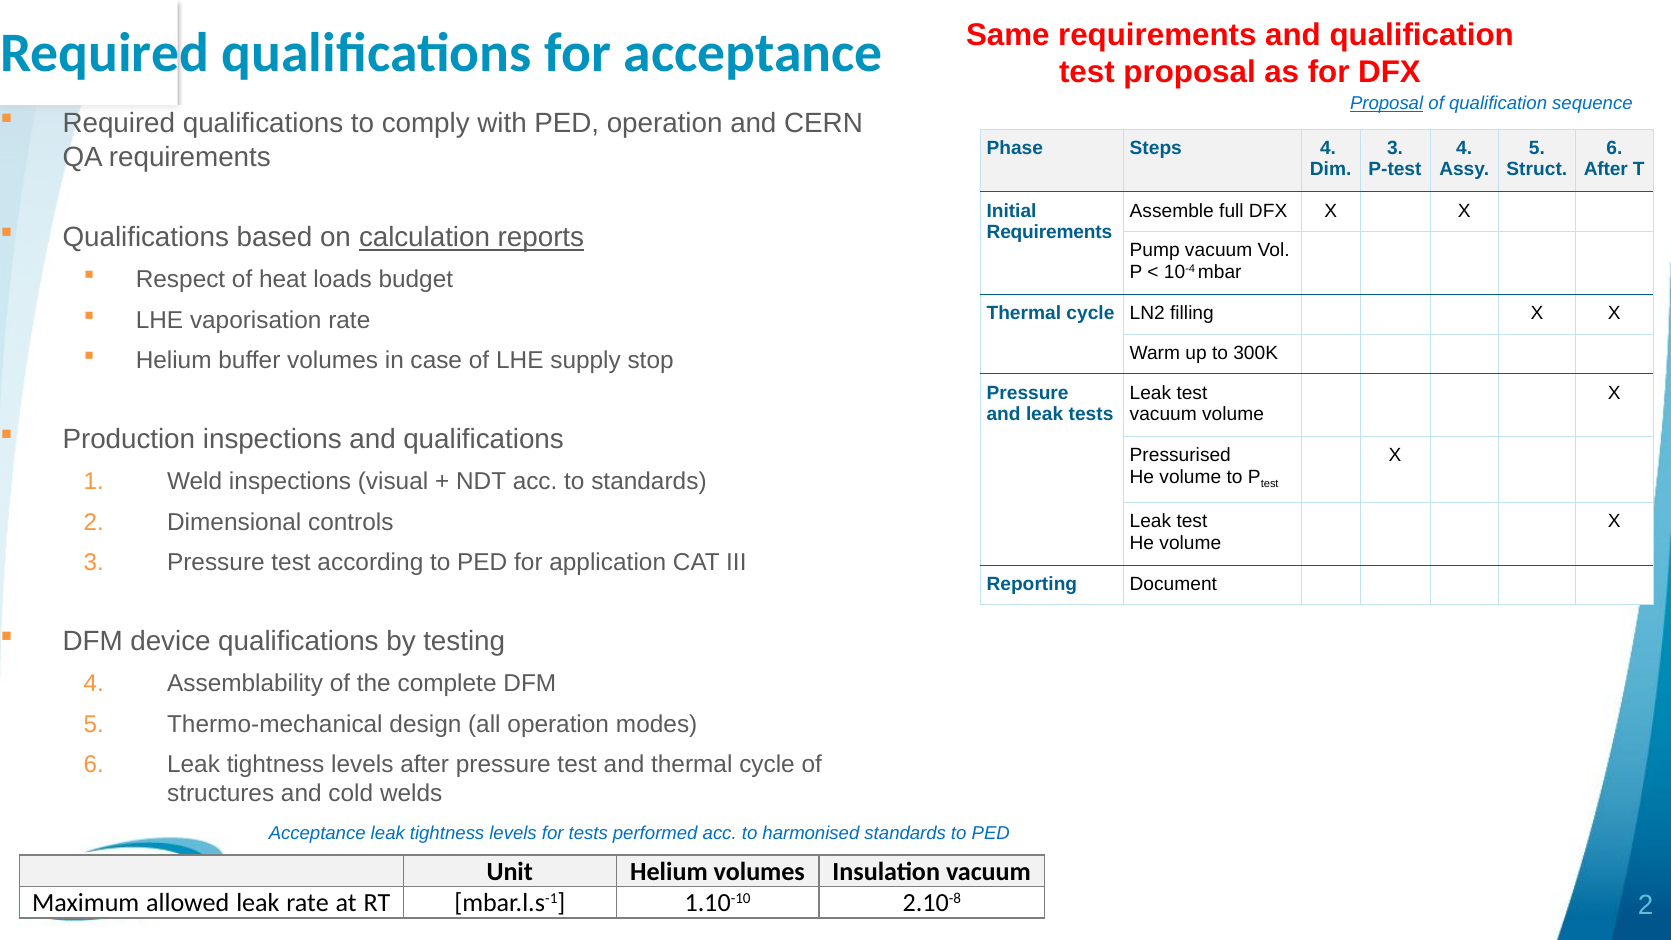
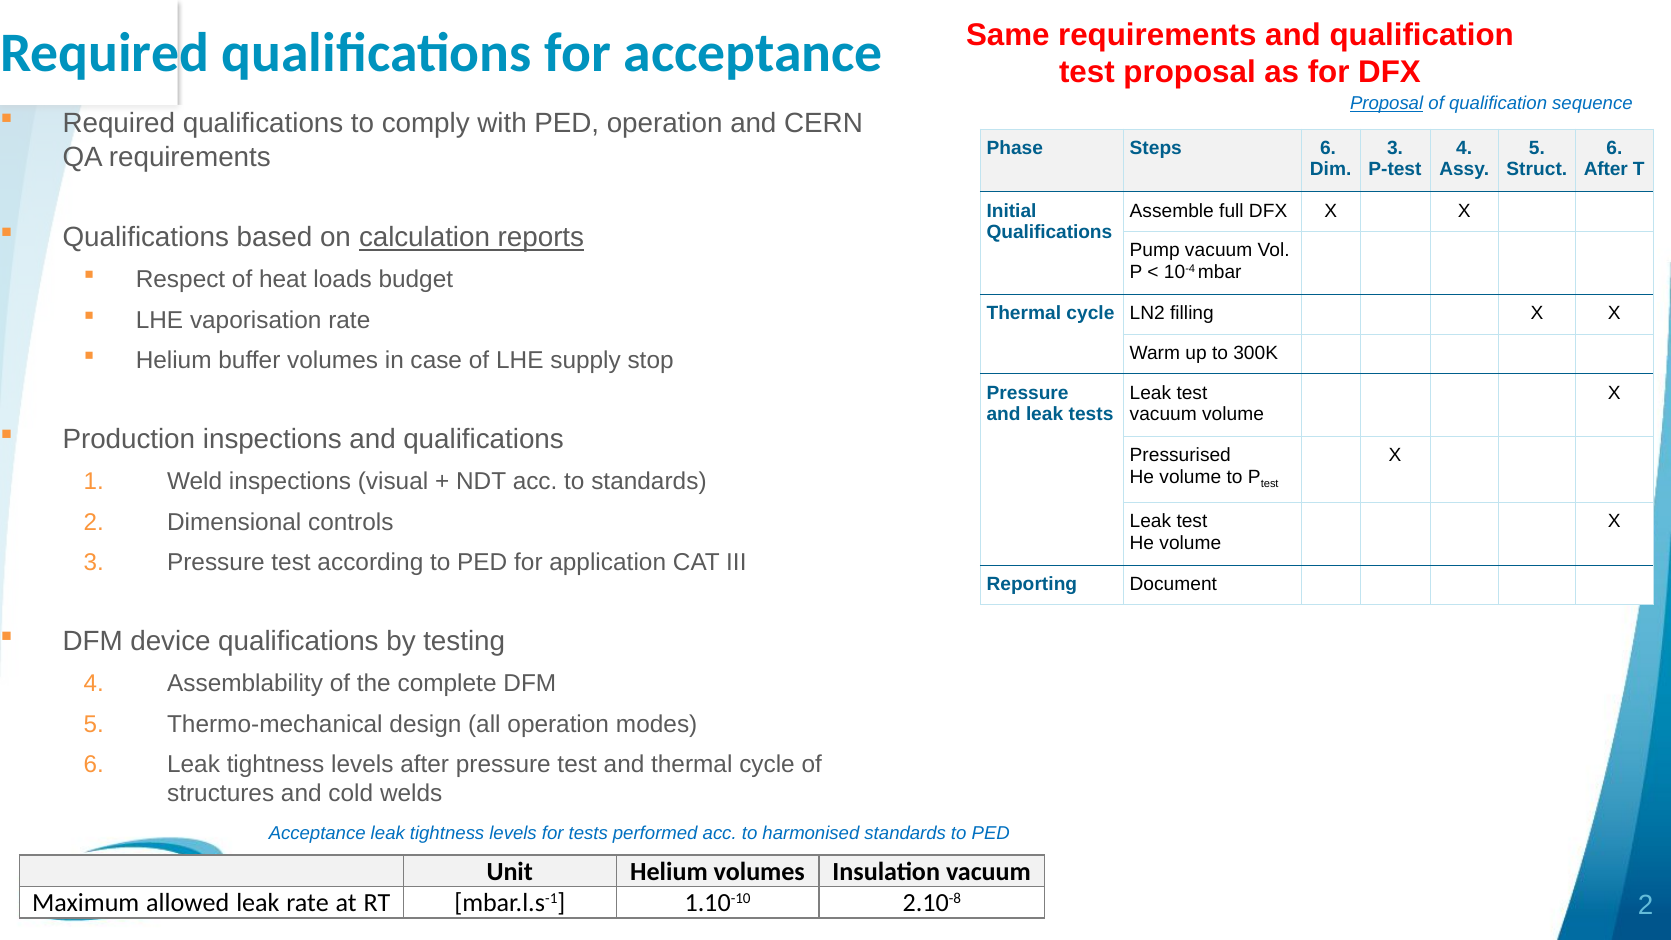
Steps 4: 4 -> 6
Requirements at (1049, 232): Requirements -> Qualifications
